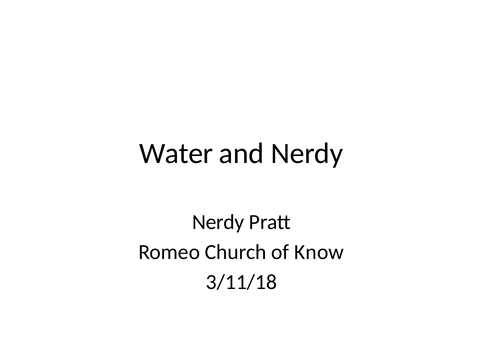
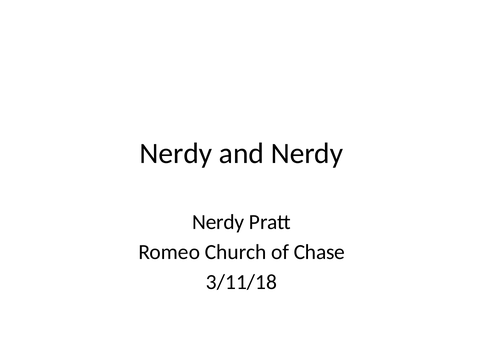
Water at (176, 153): Water -> Nerdy
Know: Know -> Chase
